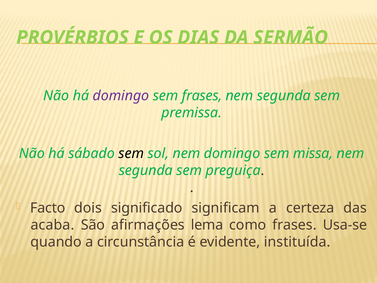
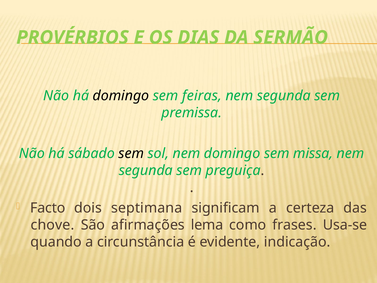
domingo at (121, 96) colour: purple -> black
sem frases: frases -> feiras
significado: significado -> septimana
acaba: acaba -> chove
instituída: instituída -> indicação
